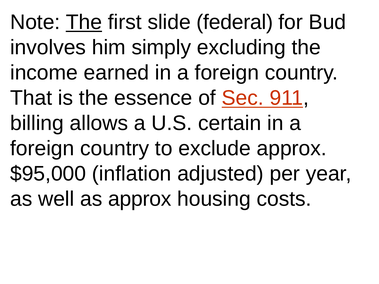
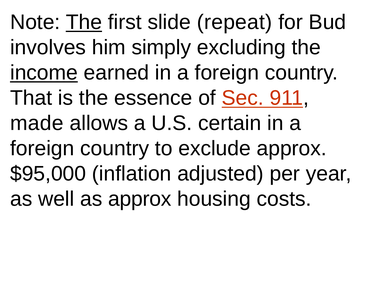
federal: federal -> repeat
income underline: none -> present
billing: billing -> made
